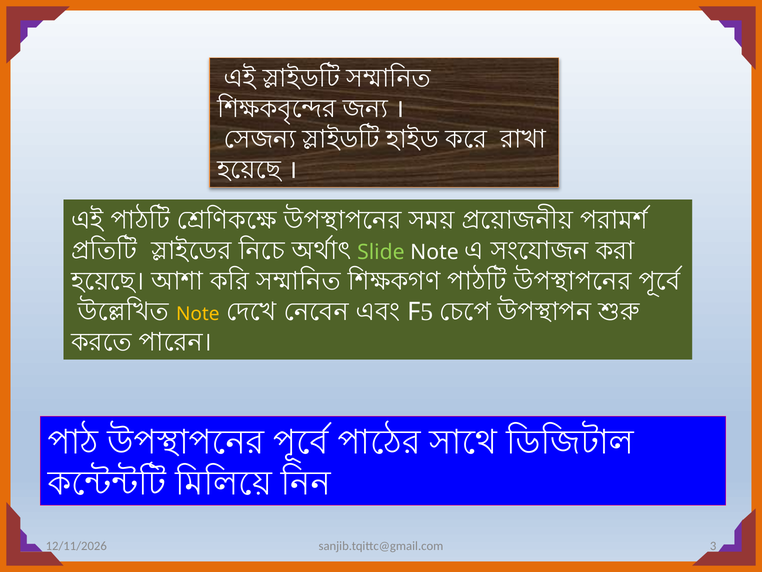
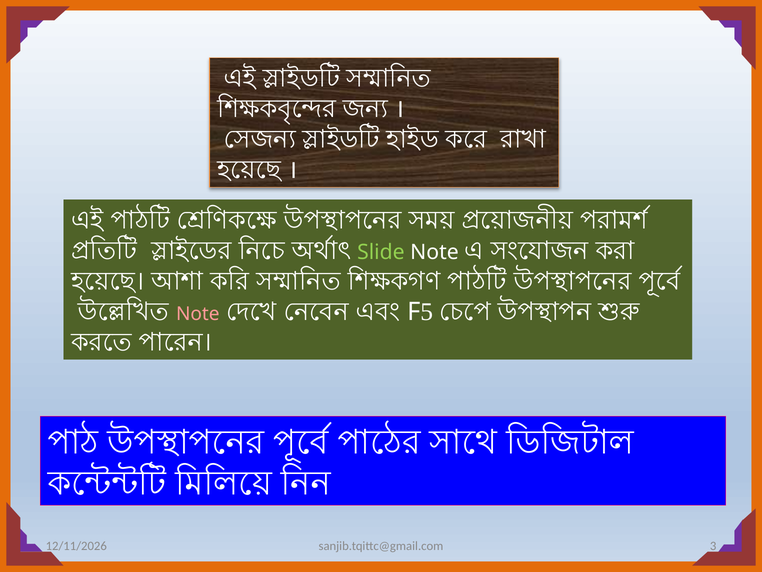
Note at (198, 314) colour: yellow -> pink
